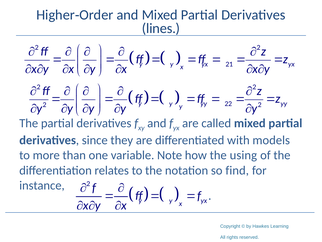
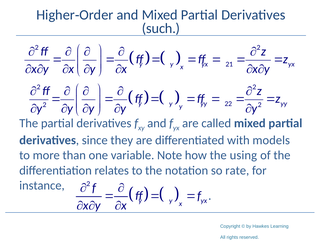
lines: lines -> such
find: find -> rate
